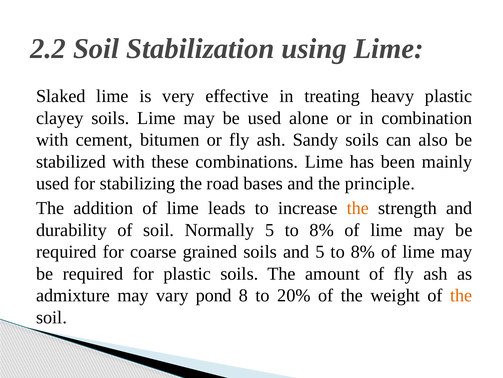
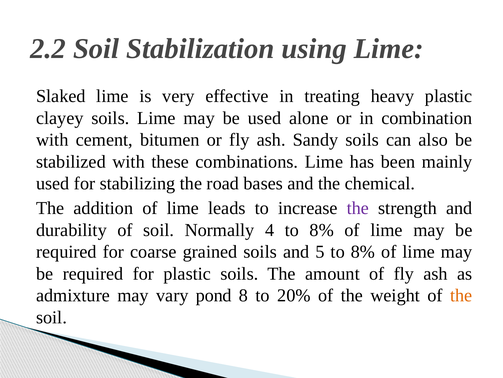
principle: principle -> chemical
the at (358, 208) colour: orange -> purple
Normally 5: 5 -> 4
